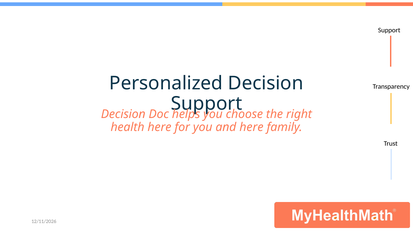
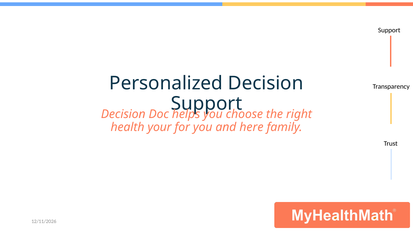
health here: here -> your
